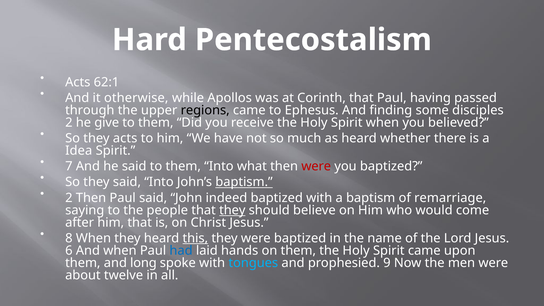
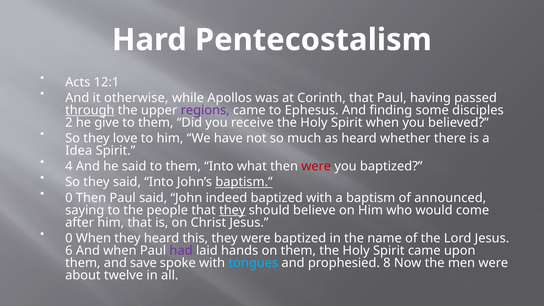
62:1: 62:1 -> 12:1
through underline: none -> present
regions colour: black -> purple
they acts: acts -> love
7: 7 -> 4
2 at (69, 198): 2 -> 0
remarriage: remarriage -> announced
8 at (69, 238): 8 -> 0
this underline: present -> none
had colour: blue -> purple
long: long -> save
9: 9 -> 8
